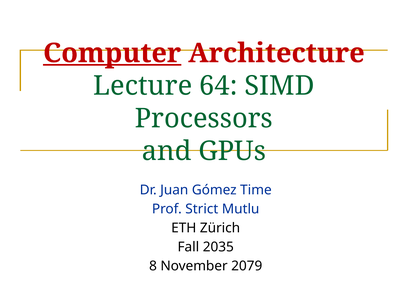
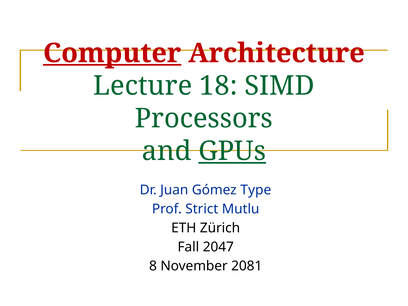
64: 64 -> 18
GPUs underline: none -> present
Time: Time -> Type
2035: 2035 -> 2047
2079: 2079 -> 2081
